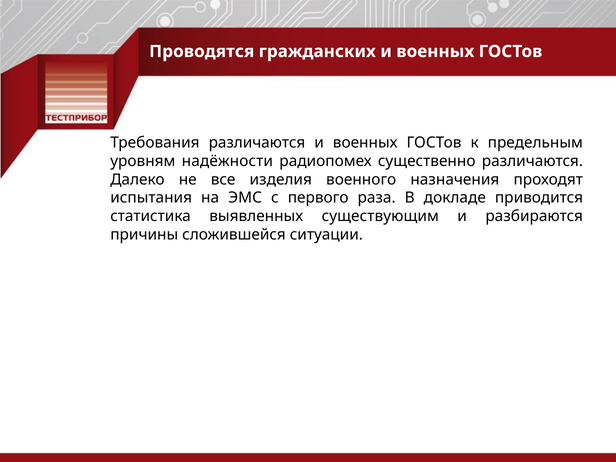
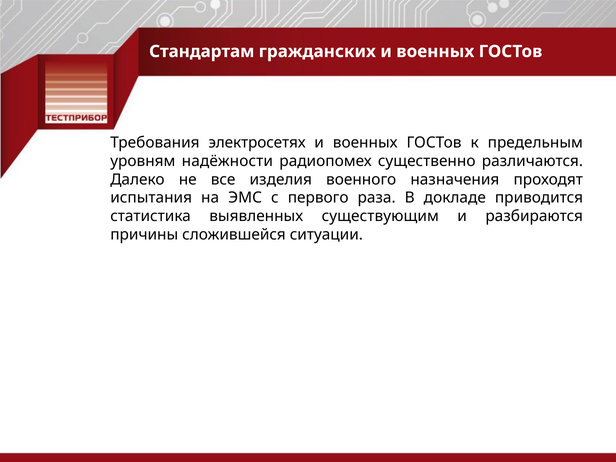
Проводятся: Проводятся -> Стандартам
Требования различаются: различаются -> электросетях
